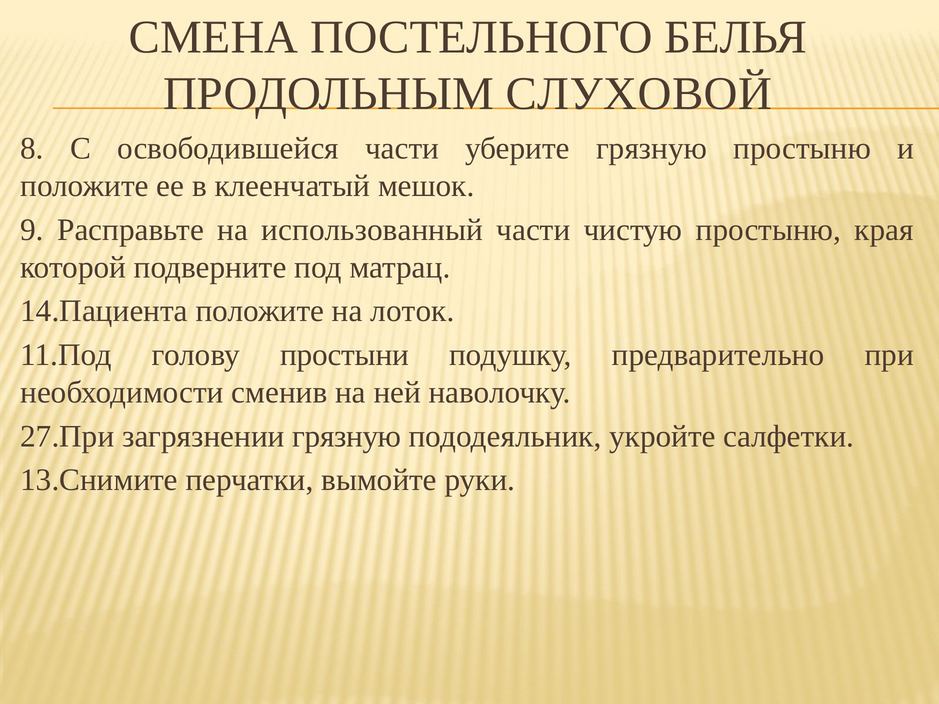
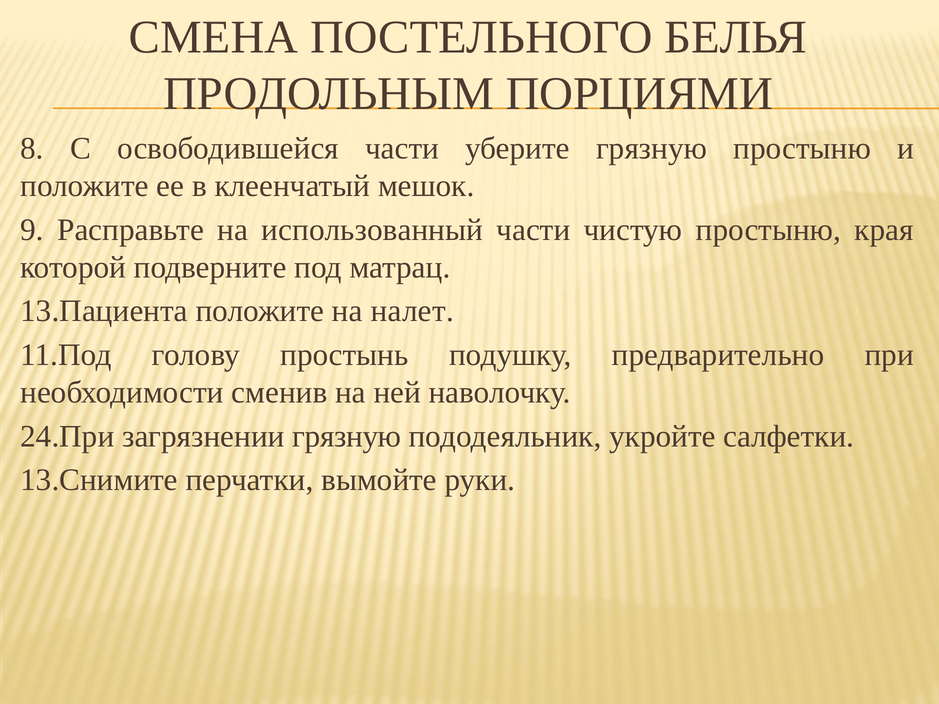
СЛУХОВОЙ: СЛУХОВОЙ -> ПОРЦИЯМИ
14.Пациента: 14.Пациента -> 13.Пациента
лоток: лоток -> налет
простыни: простыни -> простынь
27.При: 27.При -> 24.При
